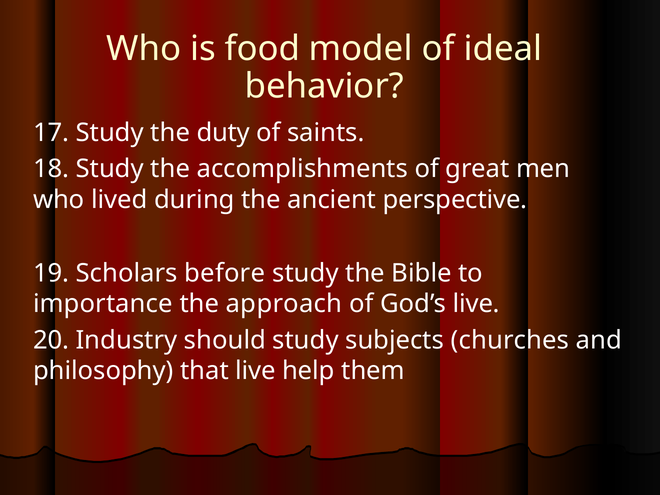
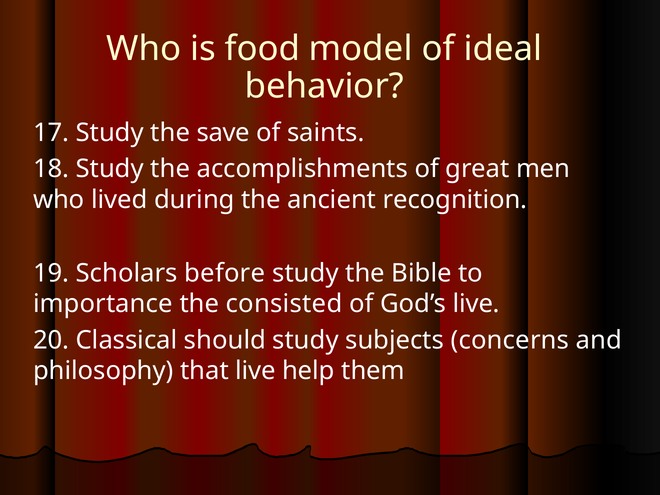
duty: duty -> save
perspective: perspective -> recognition
approach: approach -> consisted
Industry: Industry -> Classical
churches: churches -> concerns
